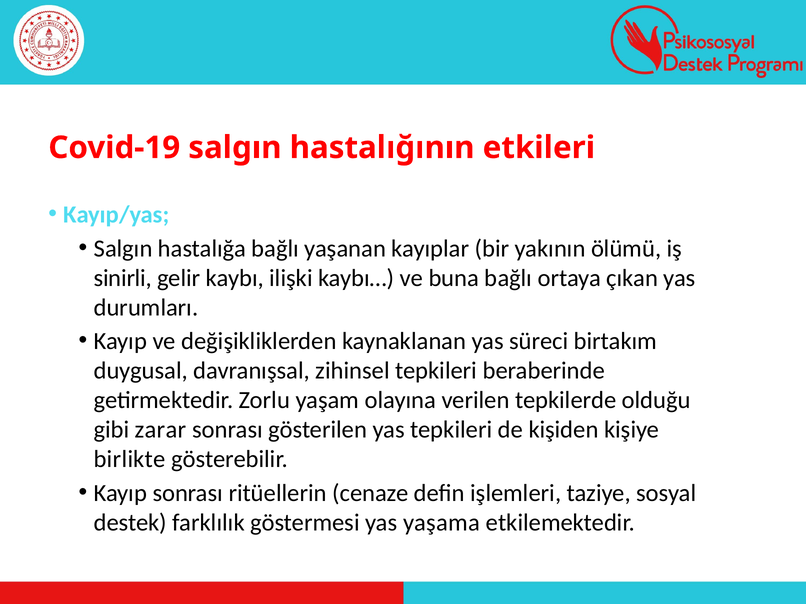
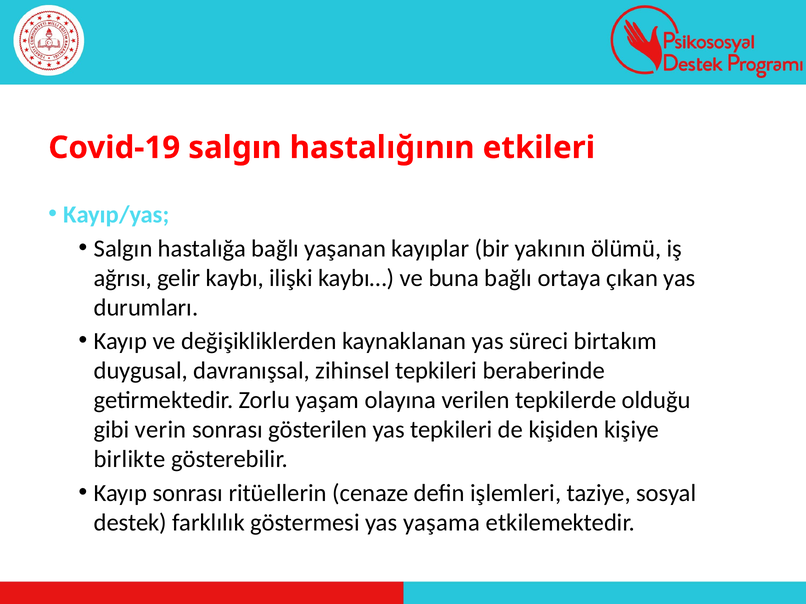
sinirli: sinirli -> ağrısı
zarar: zarar -> verin
